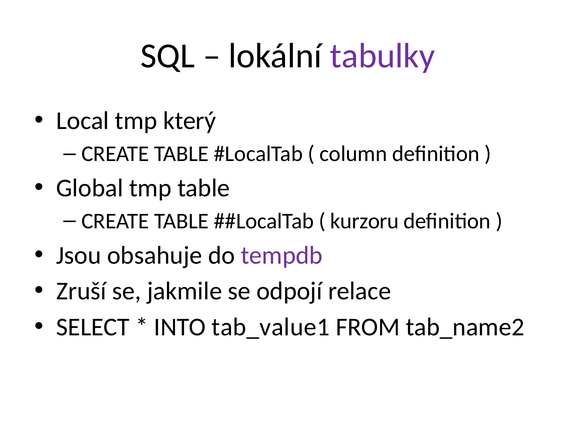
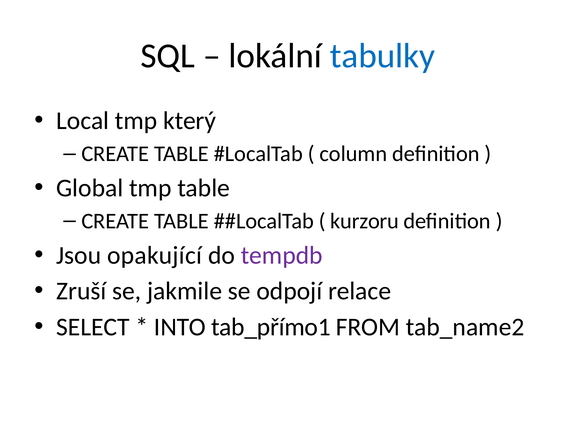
tabulky colour: purple -> blue
obsahuje: obsahuje -> opakující
tab_value1: tab_value1 -> tab_přímo1
